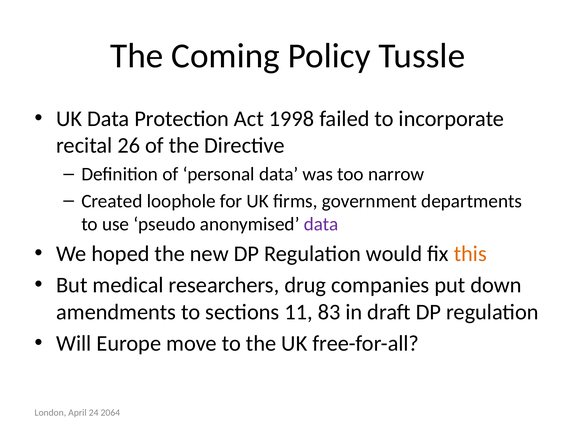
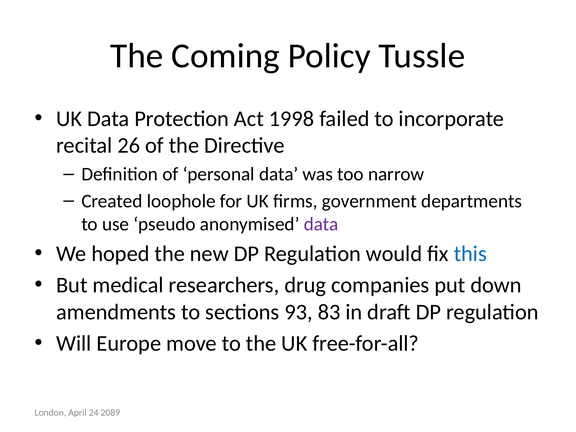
this colour: orange -> blue
11: 11 -> 93
2064: 2064 -> 2089
